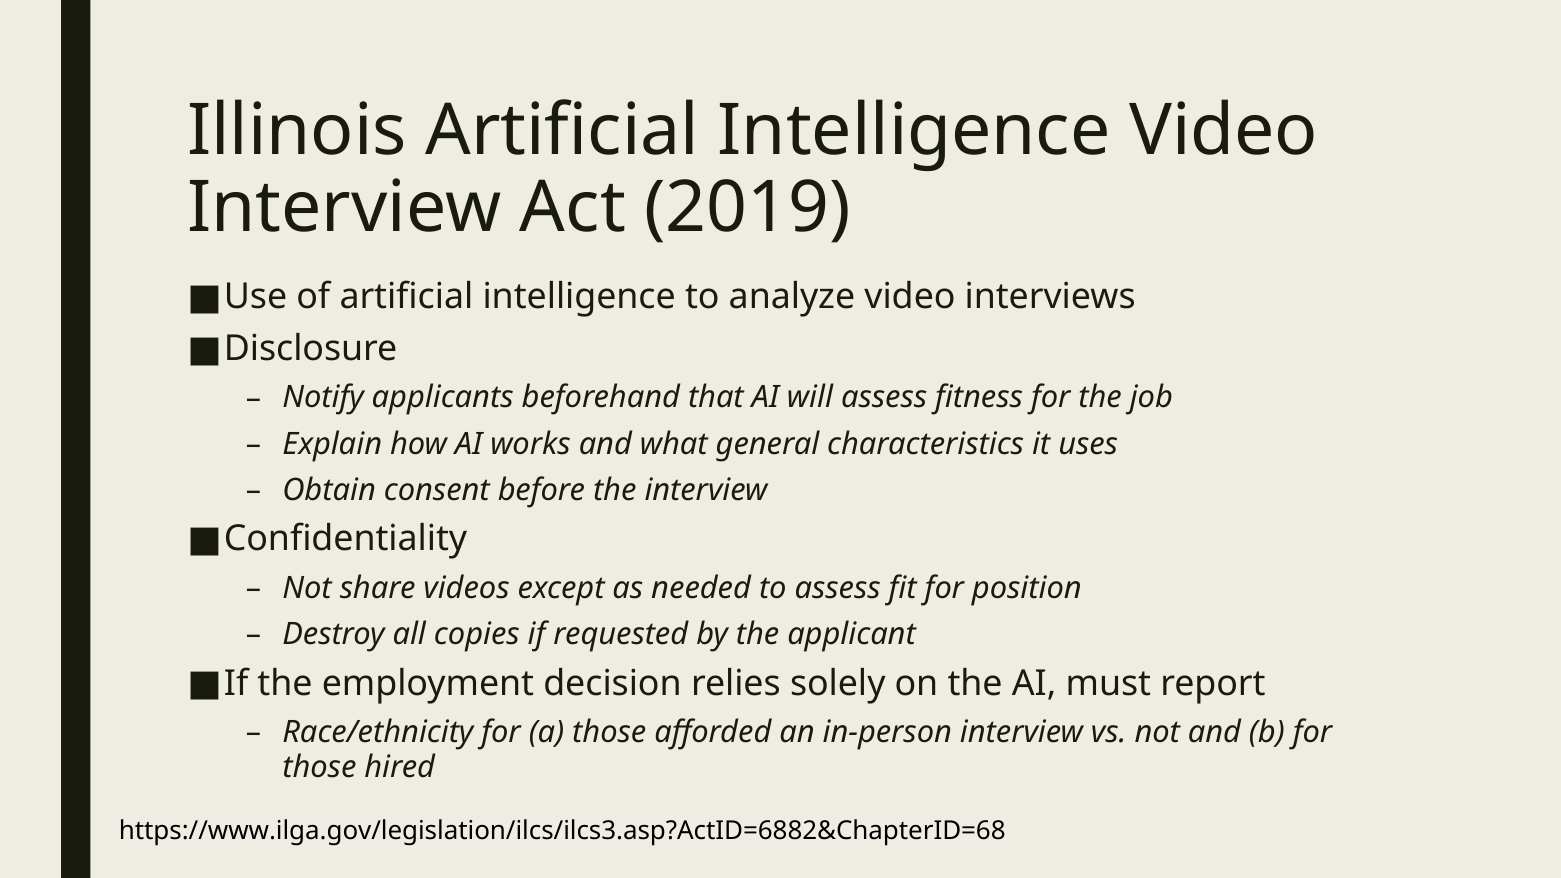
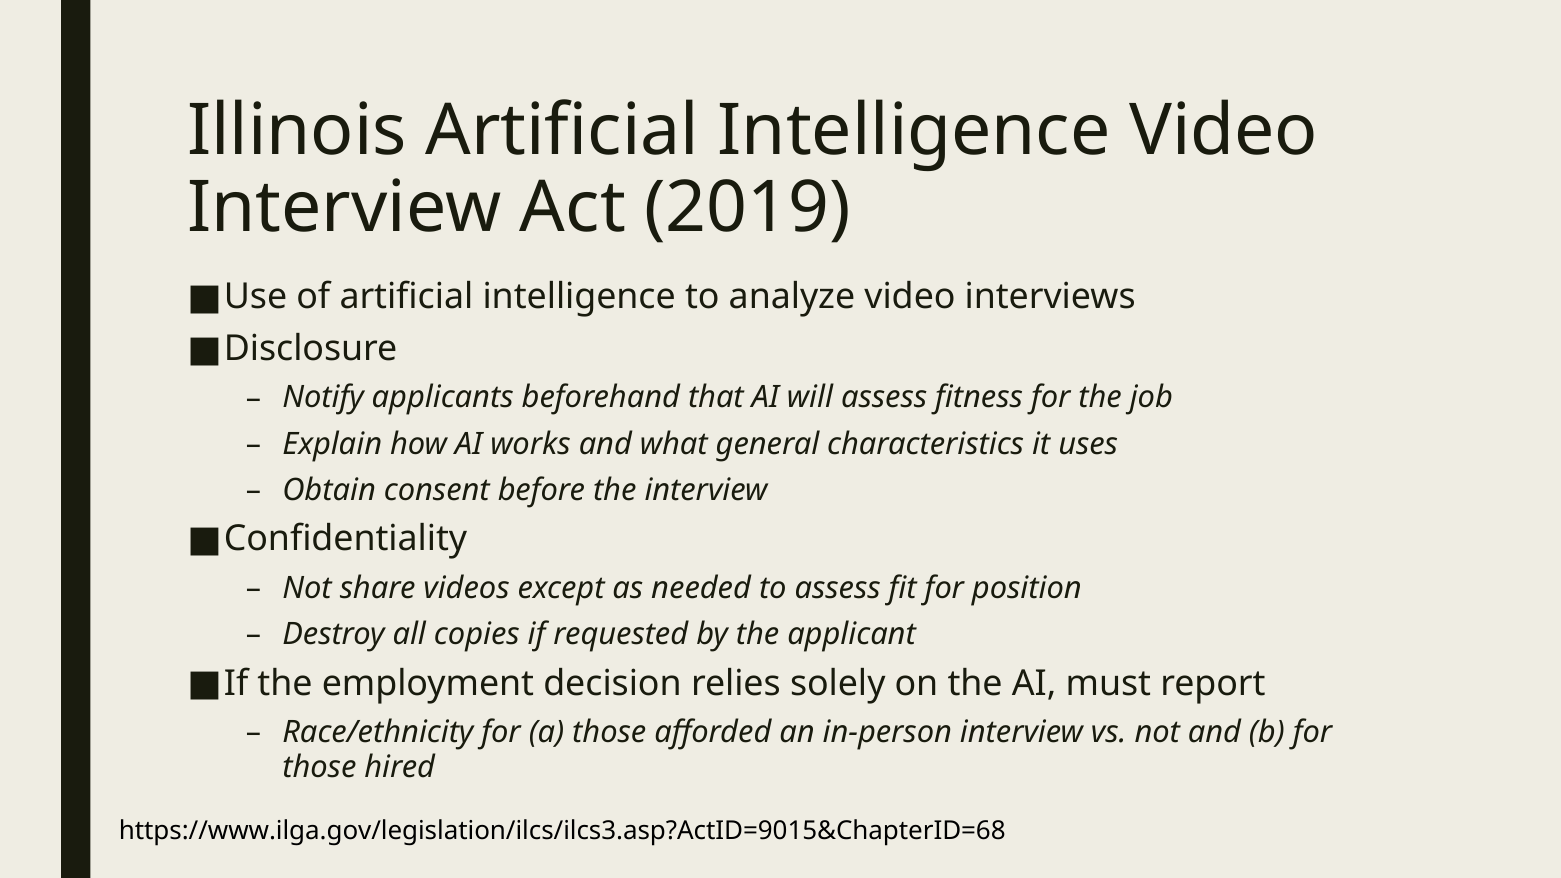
https://www.ilga.gov/legislation/ilcs/ilcs3.asp?ActID=6882&ChapterID=68: https://www.ilga.gov/legislation/ilcs/ilcs3.asp?ActID=6882&ChapterID=68 -> https://www.ilga.gov/legislation/ilcs/ilcs3.asp?ActID=9015&ChapterID=68
